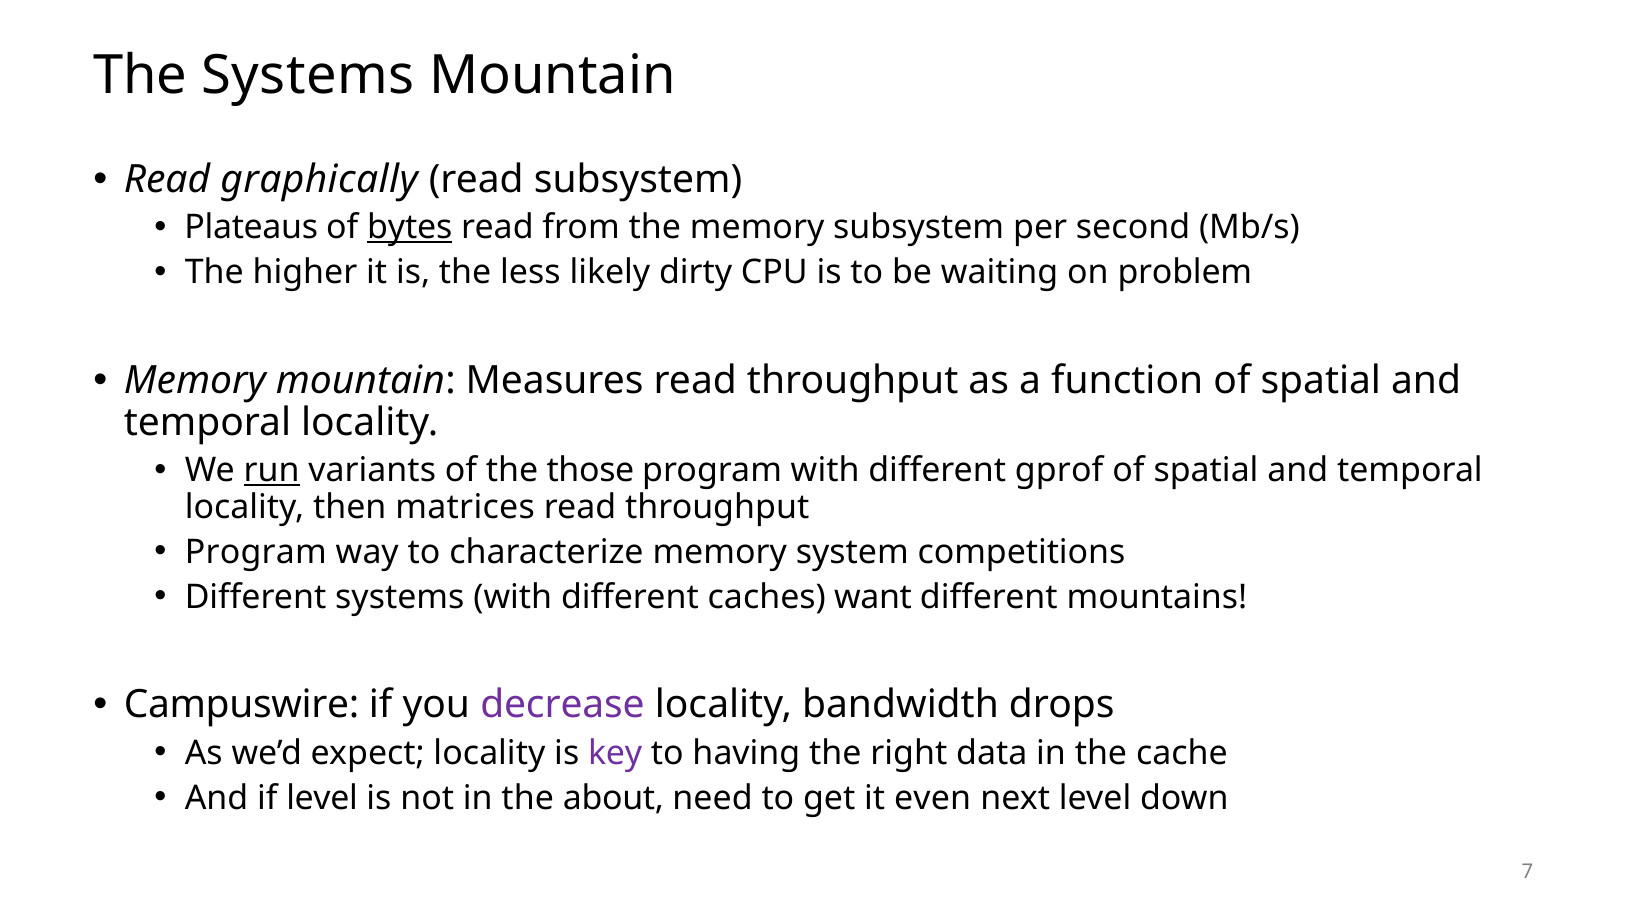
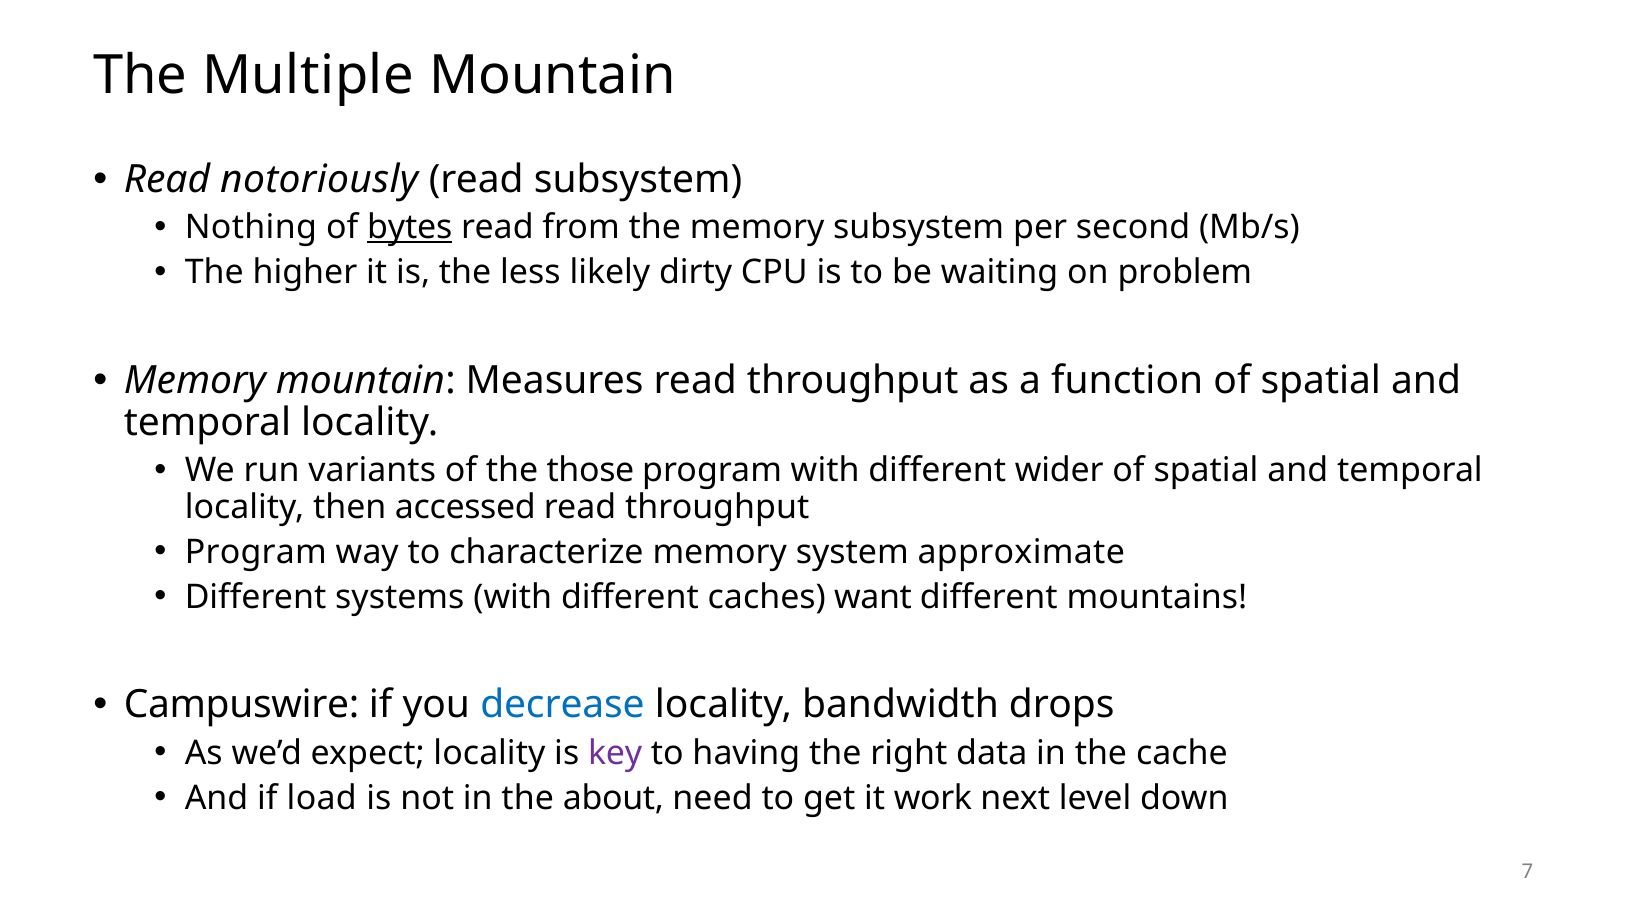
The Systems: Systems -> Multiple
graphically: graphically -> notoriously
Plateaus: Plateaus -> Nothing
run underline: present -> none
gprof: gprof -> wider
matrices: matrices -> accessed
competitions: competitions -> approximate
decrease colour: purple -> blue
if level: level -> load
even: even -> work
